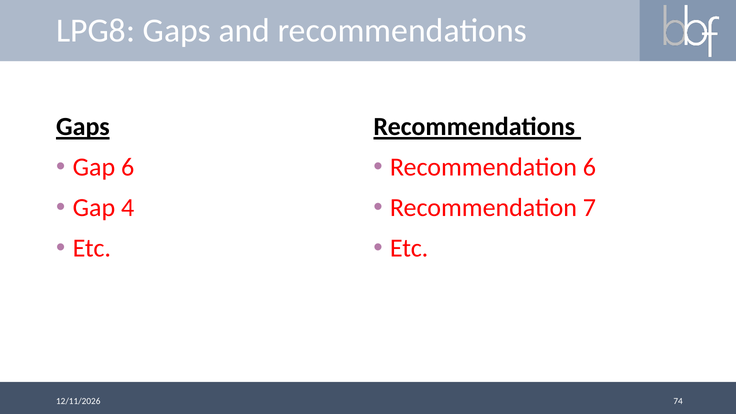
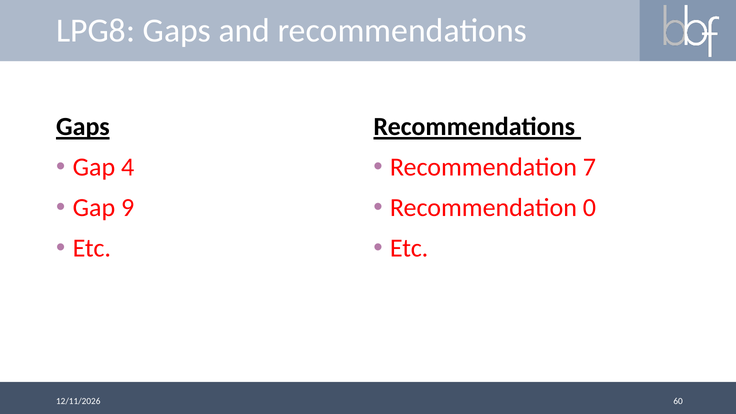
Gap 6: 6 -> 4
Recommendation 6: 6 -> 7
4: 4 -> 9
7: 7 -> 0
74: 74 -> 60
